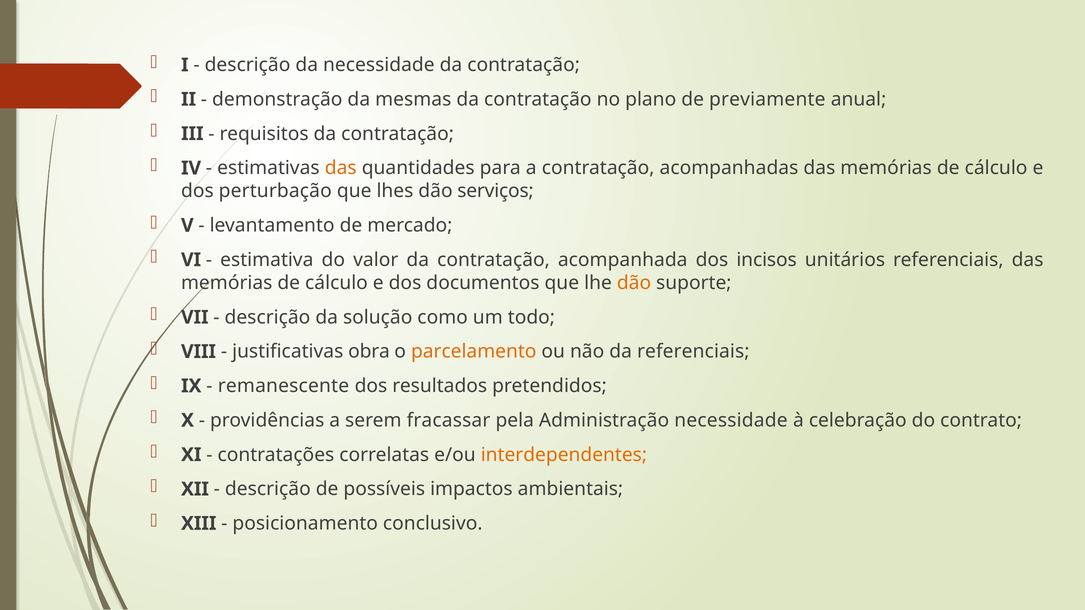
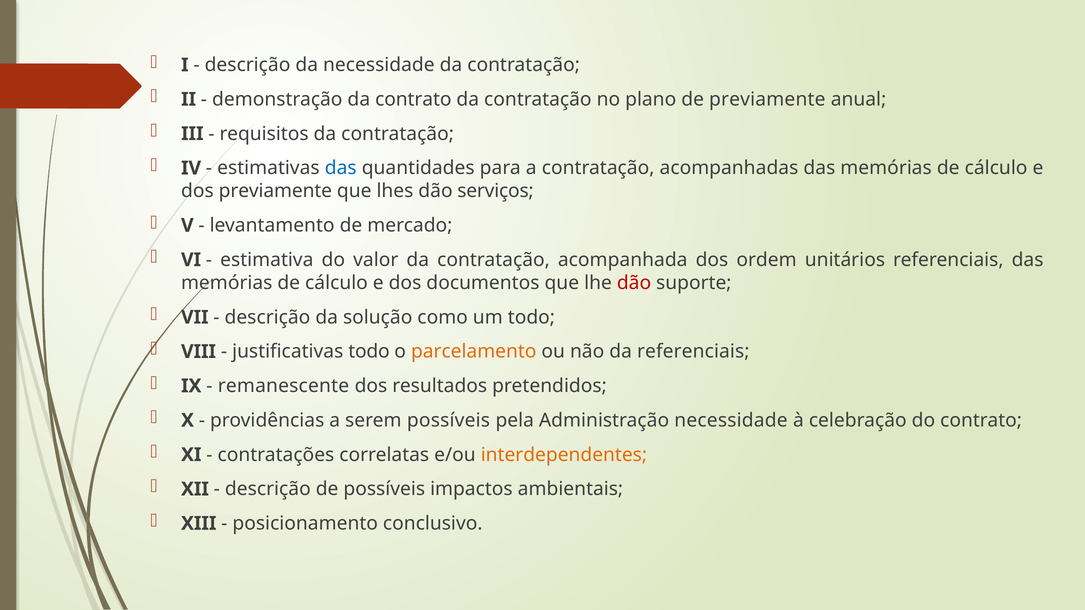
da mesmas: mesmas -> contrato
das at (341, 168) colour: orange -> blue
dos perturbação: perturbação -> previamente
incisos: incisos -> ordem
dão at (634, 283) colour: orange -> red
justificativas obra: obra -> todo
serem fracassar: fracassar -> possíveis
